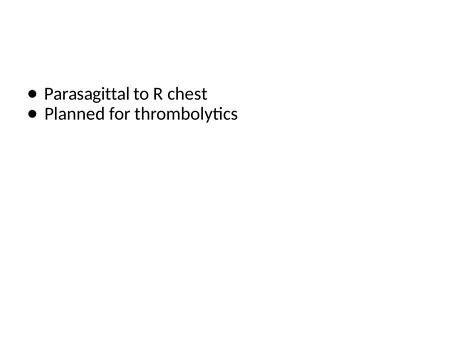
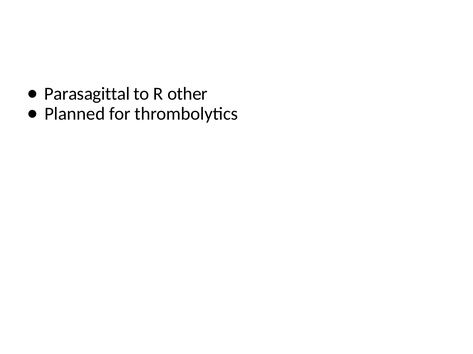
chest: chest -> other
